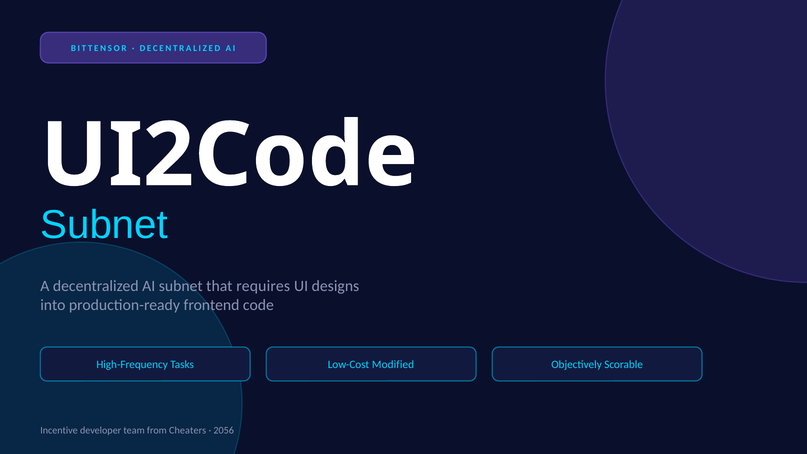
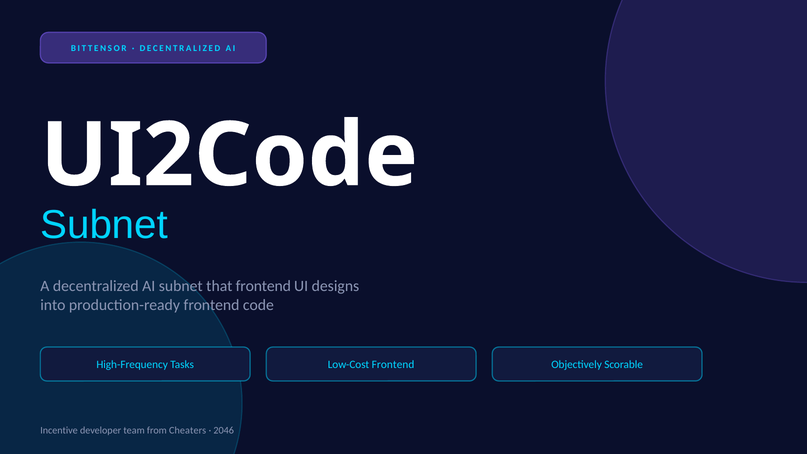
that requires: requires -> frontend
Low-Cost Modified: Modified -> Frontend
2056: 2056 -> 2046
